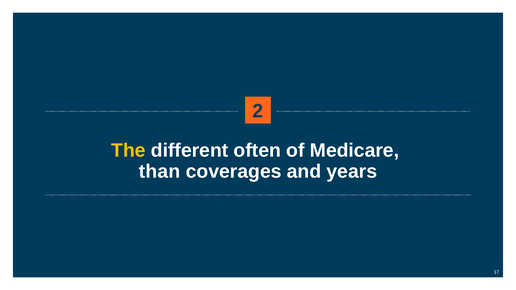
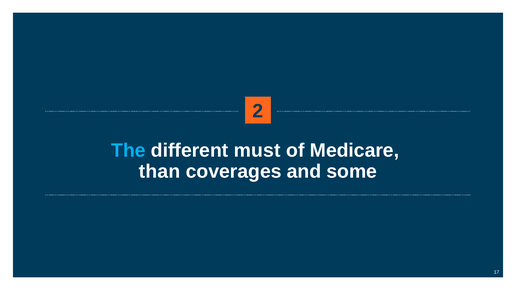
The colour: yellow -> light blue
often: often -> must
years: years -> some
